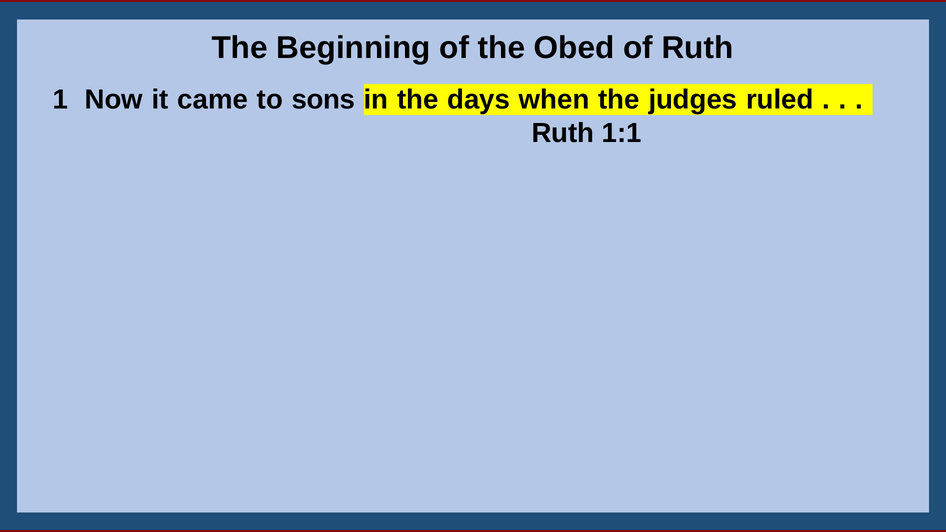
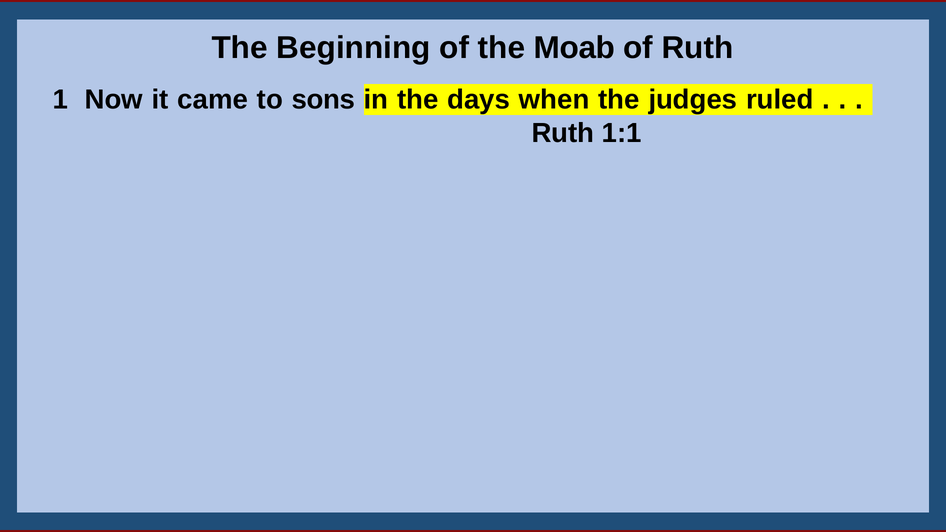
Obed: Obed -> Moab
